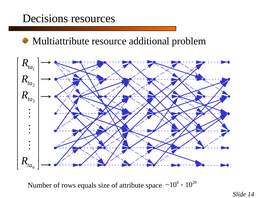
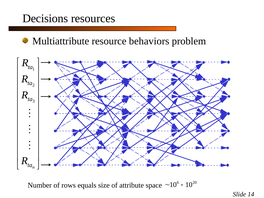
additional: additional -> behaviors
